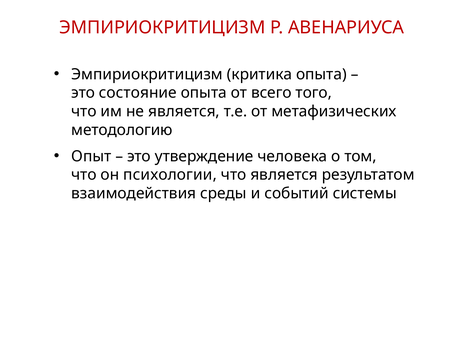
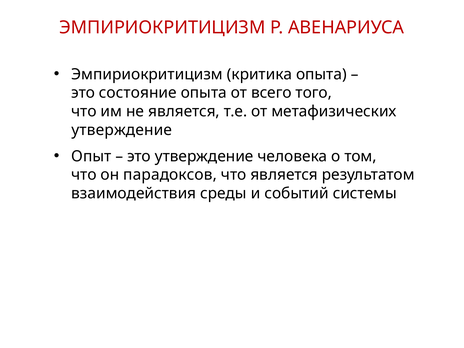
методологию at (122, 130): методологию -> утверждение
психологии: психологии -> парадоксов
